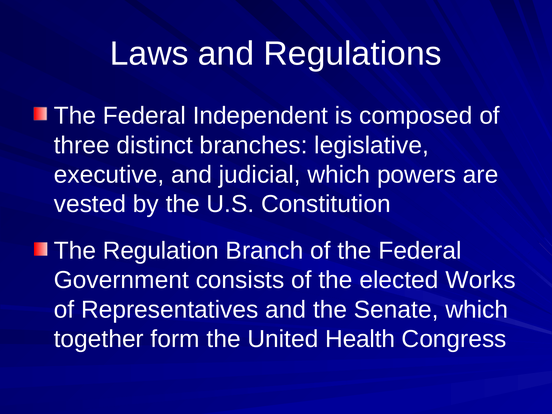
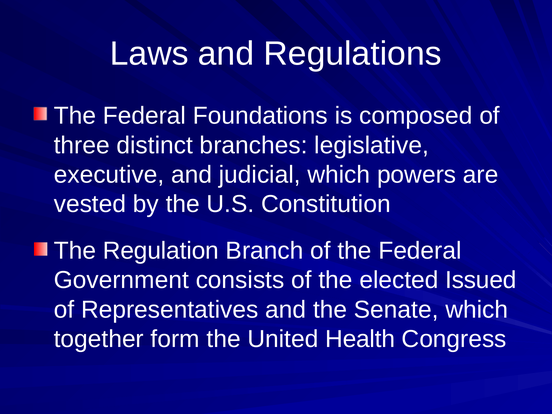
Independent: Independent -> Foundations
Works: Works -> Issued
